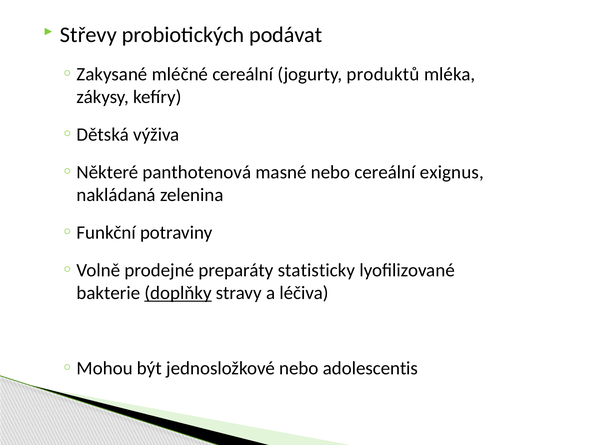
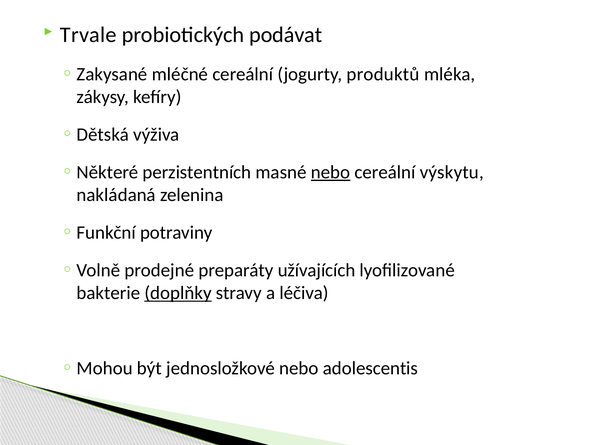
Střevy: Střevy -> Trvale
panthotenová: panthotenová -> perzistentních
nebo at (331, 172) underline: none -> present
exignus: exignus -> výskytu
statisticky: statisticky -> užívajících
